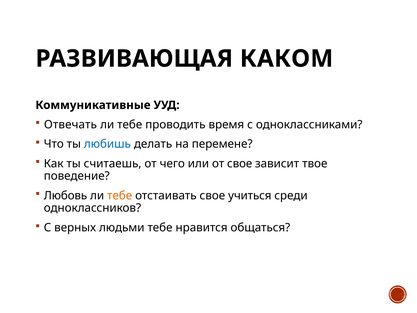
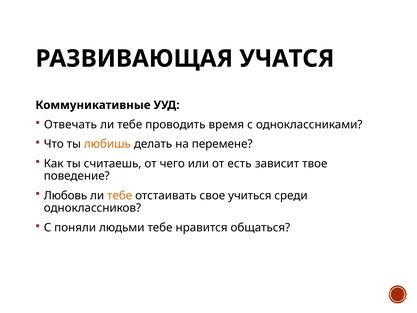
КАКОМ: КАКОМ -> УЧАТСЯ
любишь colour: blue -> orange
от свое: свое -> есть
верных: верных -> поняли
